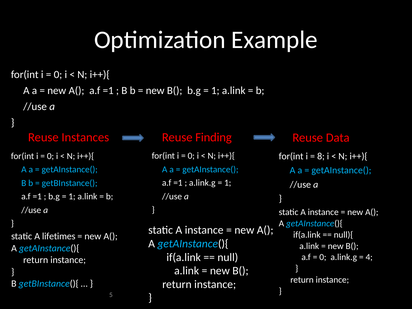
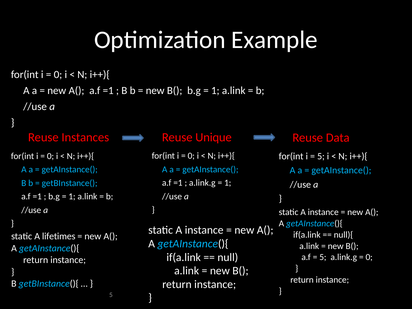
Finding: Finding -> Unique
8 at (321, 156): 8 -> 5
0 at (323, 257): 0 -> 5
4 at (369, 257): 4 -> 0
